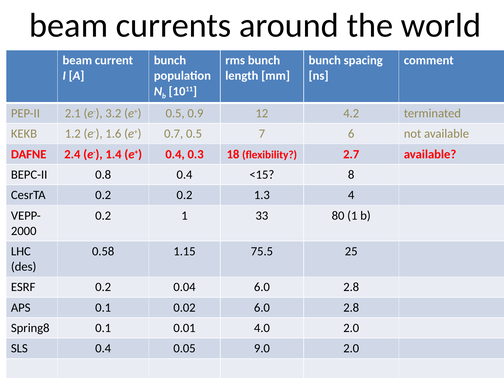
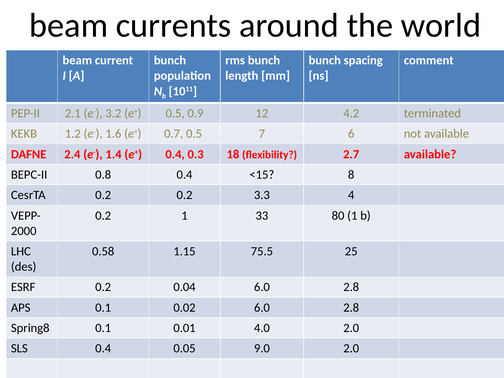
1.3: 1.3 -> 3.3
